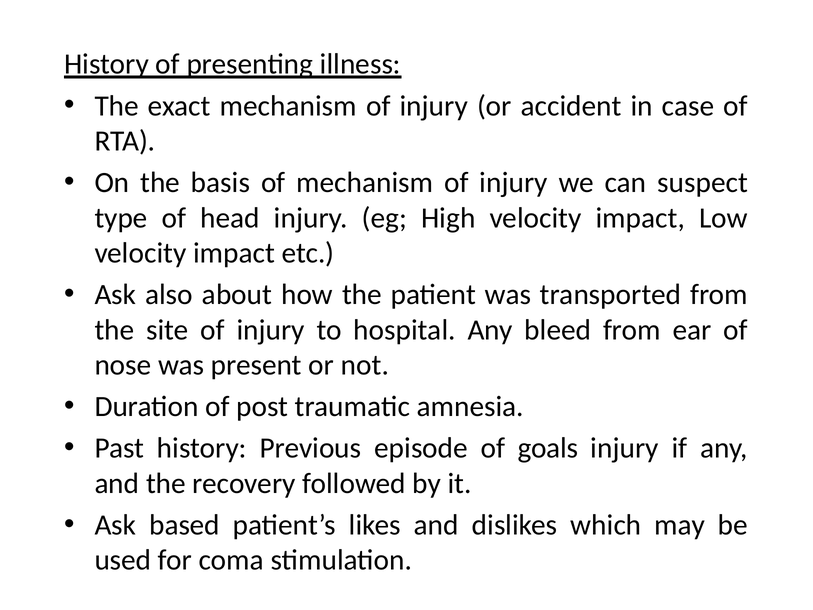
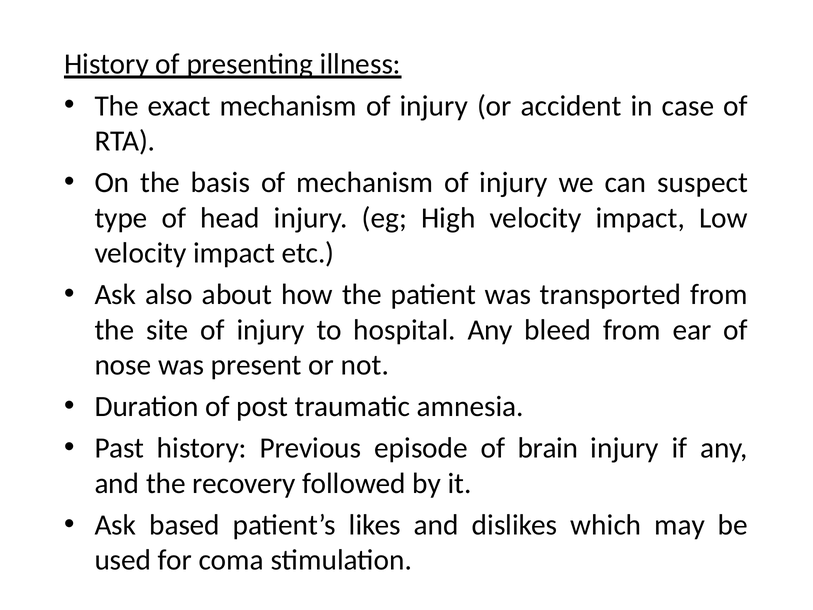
goals: goals -> brain
